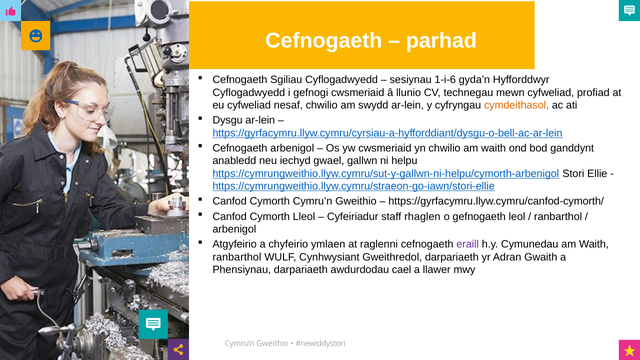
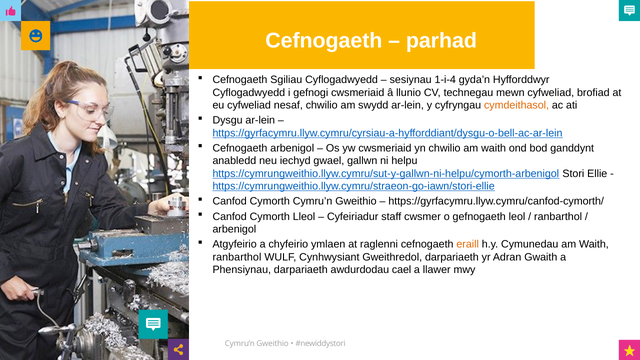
1-i-6: 1-i-6 -> 1-i-4
profiad: profiad -> brofiad
rhaglen: rhaglen -> cwsmer
eraill colour: purple -> orange
